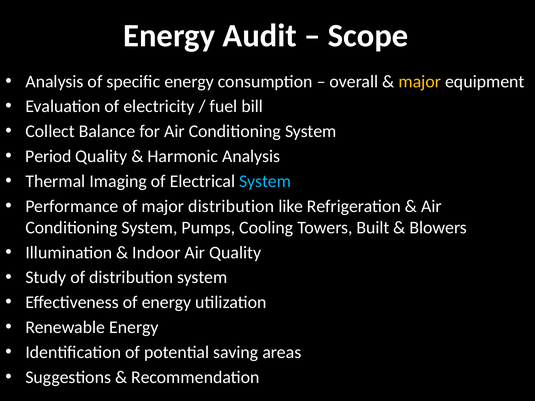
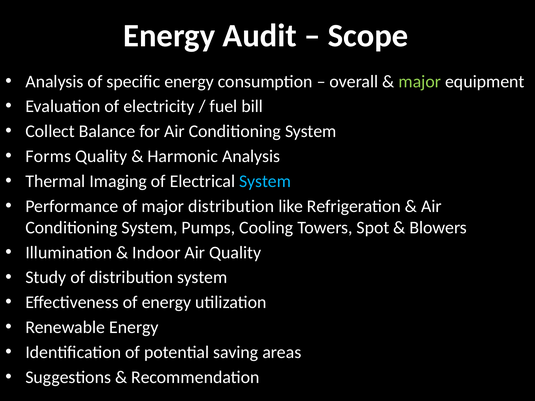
major at (420, 82) colour: yellow -> light green
Period: Period -> Forms
Built: Built -> Spot
